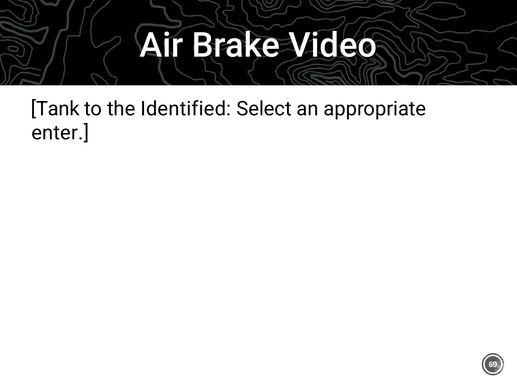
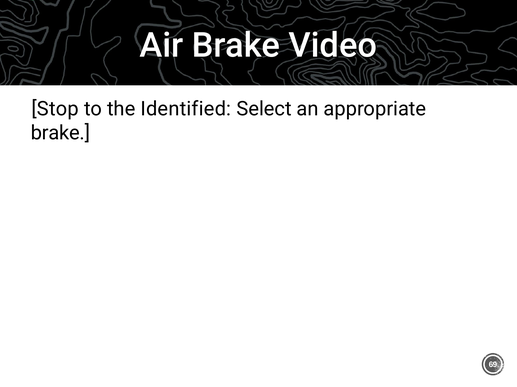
Tank: Tank -> Stop
enter at (60, 133): enter -> brake
